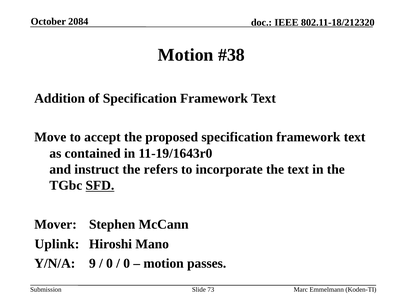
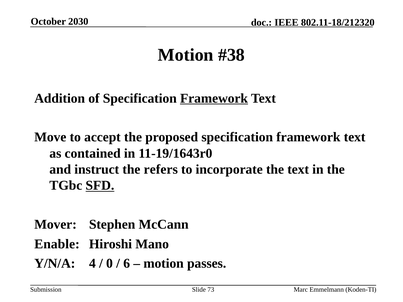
2084: 2084 -> 2030
Framework at (214, 98) underline: none -> present
Uplink: Uplink -> Enable
9: 9 -> 4
0 at (127, 264): 0 -> 6
